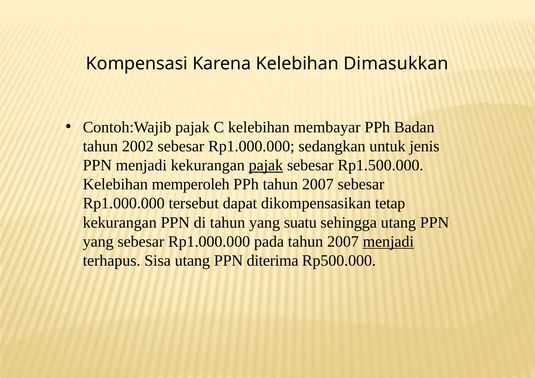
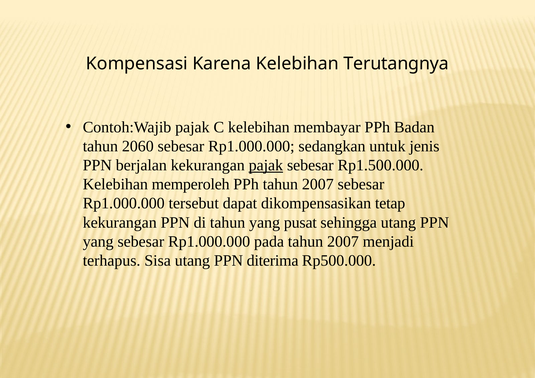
Dimasukkan: Dimasukkan -> Terutangnya
2002: 2002 -> 2060
PPN menjadi: menjadi -> berjalan
suatu: suatu -> pusat
menjadi at (388, 242) underline: present -> none
